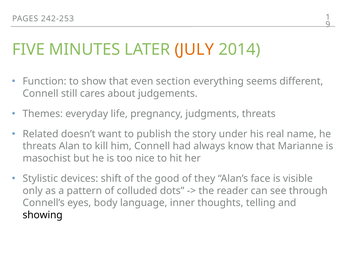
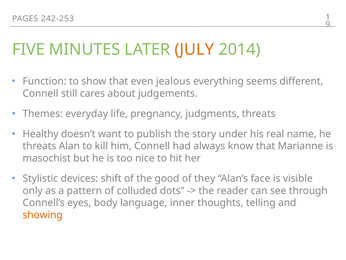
section: section -> jealous
Related: Related -> Healthy
showing colour: black -> orange
